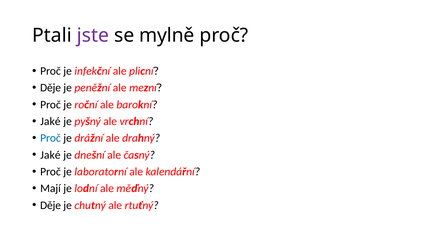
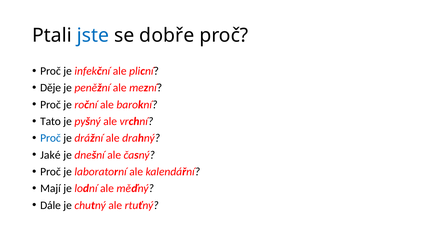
jste colour: purple -> blue
mylně: mylně -> dobře
Jaké at (50, 121): Jaké -> Tato
Děje at (51, 205): Děje -> Dále
